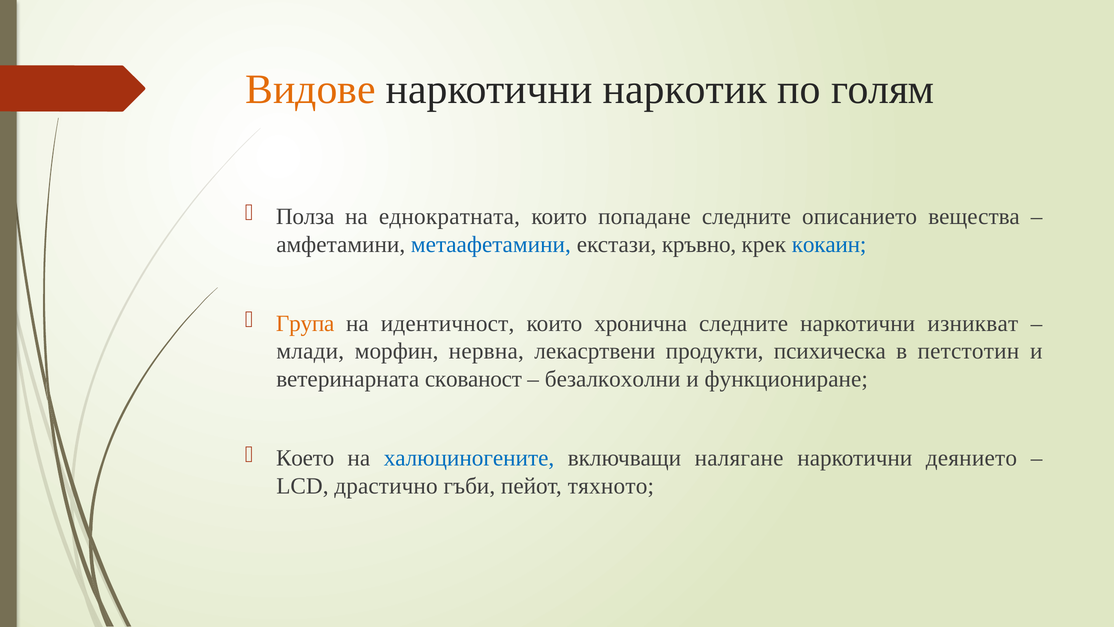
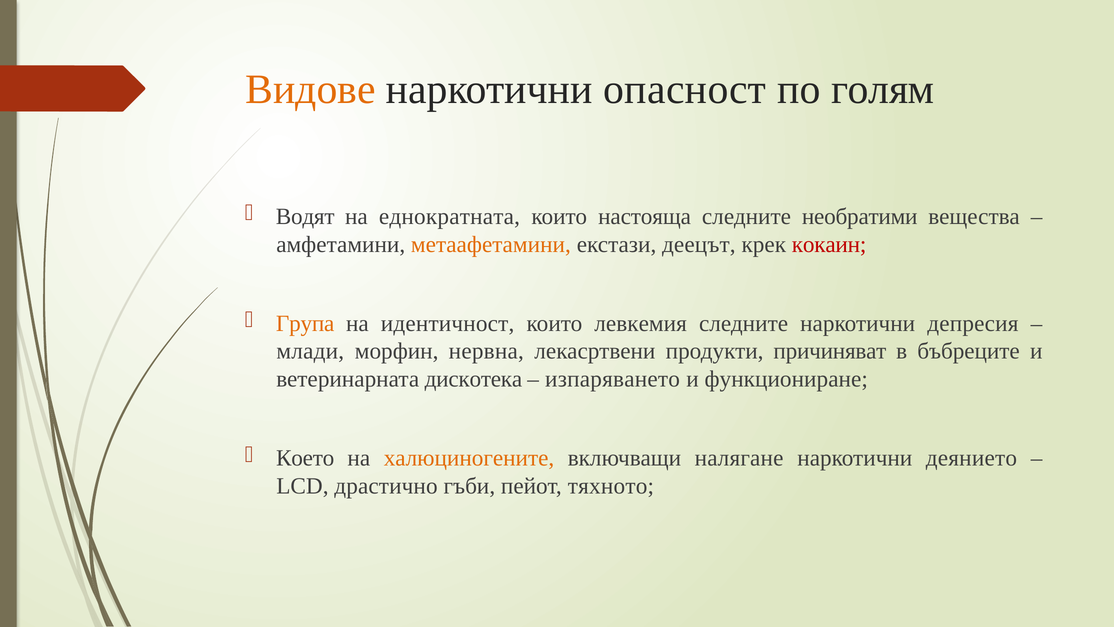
наркотик: наркотик -> опасност
Полза: Полза -> Водят
попадане: попадане -> настояща
описанието: описанието -> необратими
метаафетамини colour: blue -> orange
кръвно: кръвно -> деецът
кокаин colour: blue -> red
хронична: хронична -> левкемия
изникват: изникват -> депресия
психическа: психическа -> причиняват
петстотин: петстотин -> бъбреците
скованост: скованост -> дискотека
безалкохолни: безалкохолни -> изпаряването
халюциногените colour: blue -> orange
